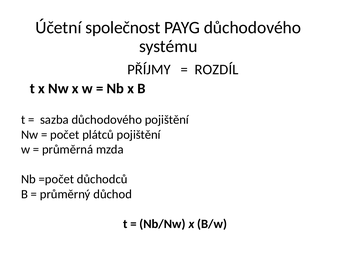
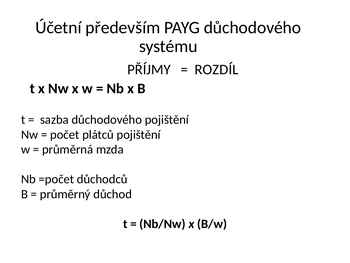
společnost: společnost -> především
